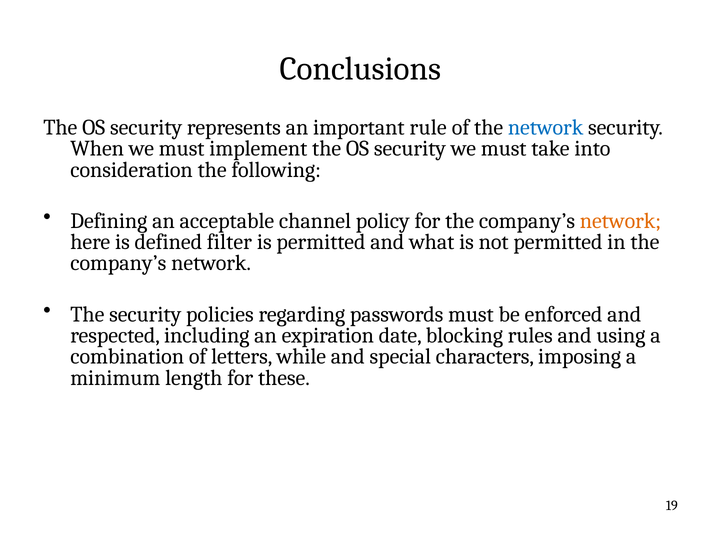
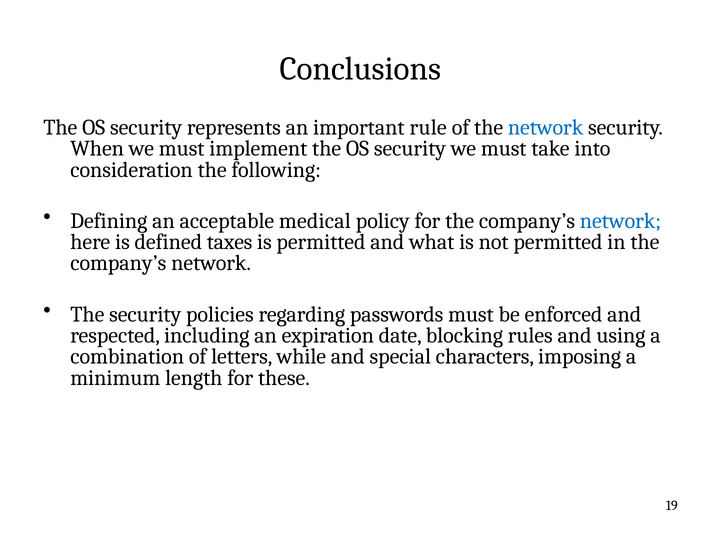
channel: channel -> medical
network at (621, 221) colour: orange -> blue
filter: filter -> taxes
